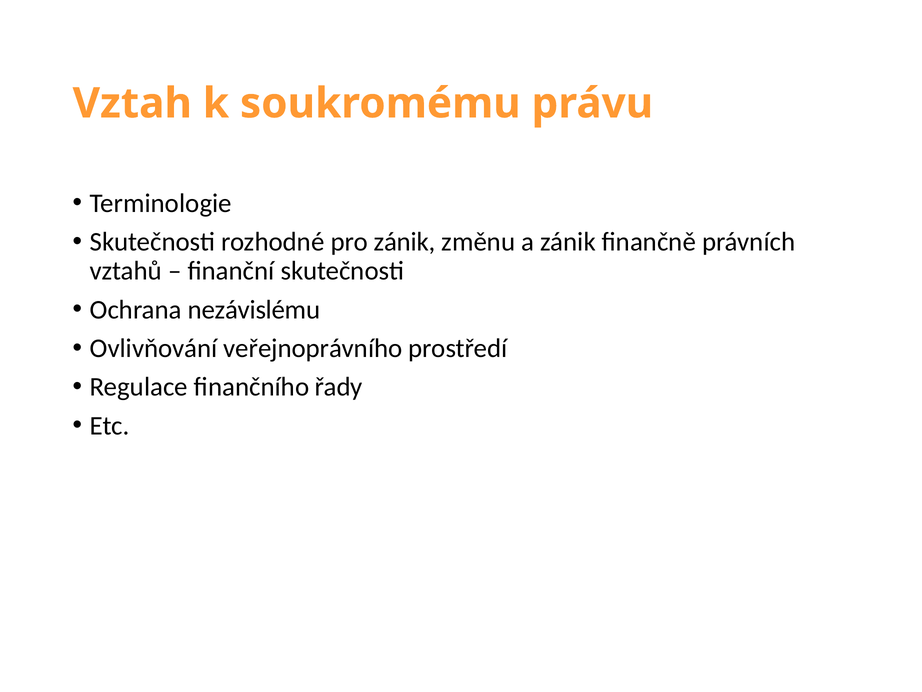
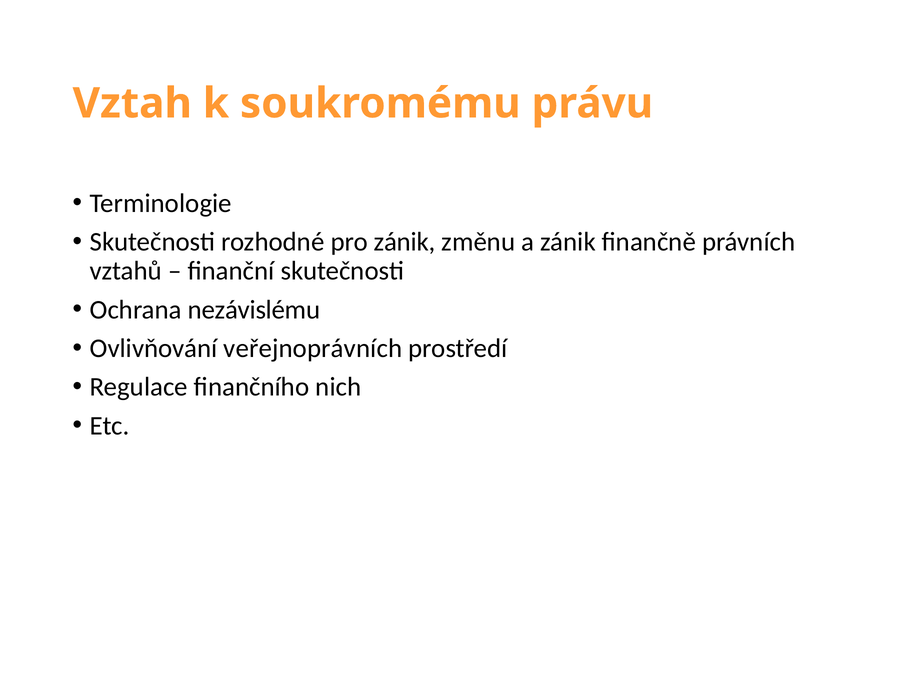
veřejnoprávního: veřejnoprávního -> veřejnoprávních
řady: řady -> nich
